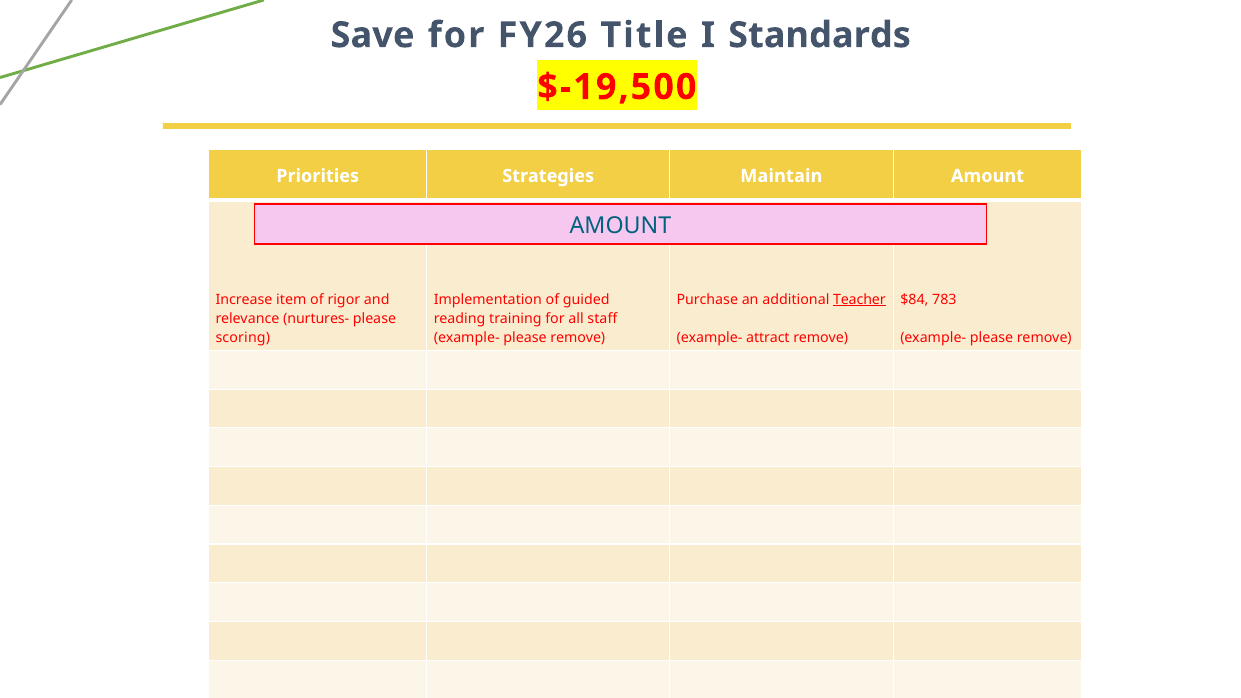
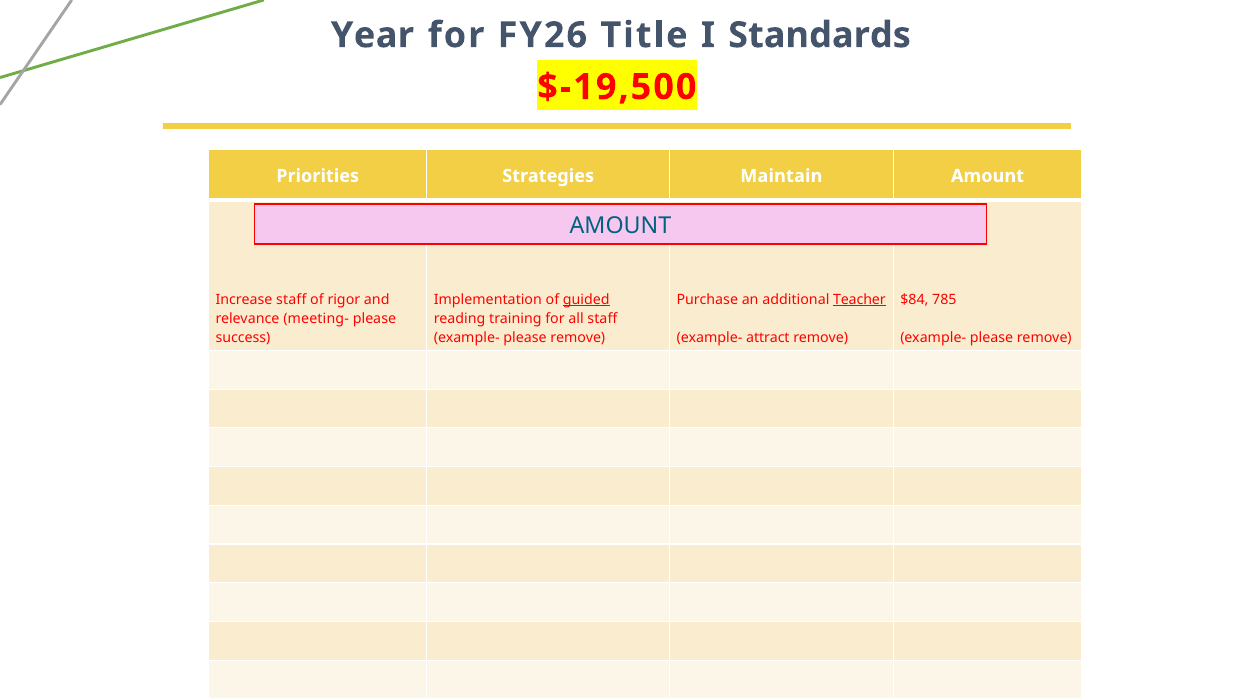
Save: Save -> Year
Increase item: item -> staff
guided underline: none -> present
783: 783 -> 785
nurtures-: nurtures- -> meeting-
scoring: scoring -> success
